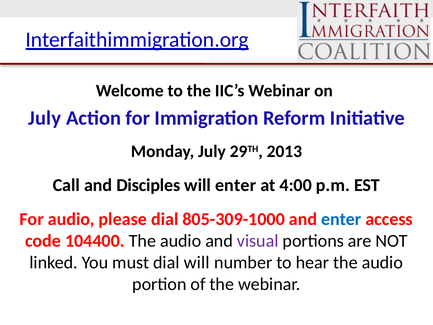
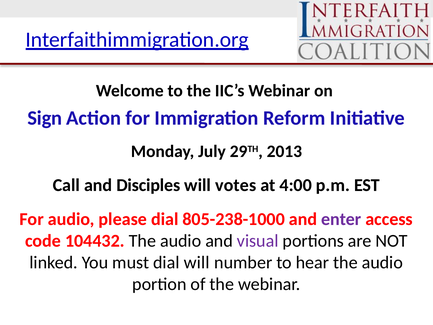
July at (45, 118): July -> Sign
will enter: enter -> votes
805-309-1000: 805-309-1000 -> 805-238-1000
enter at (341, 219) colour: blue -> purple
104400: 104400 -> 104432
